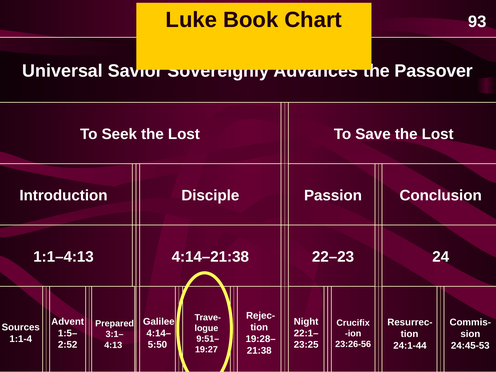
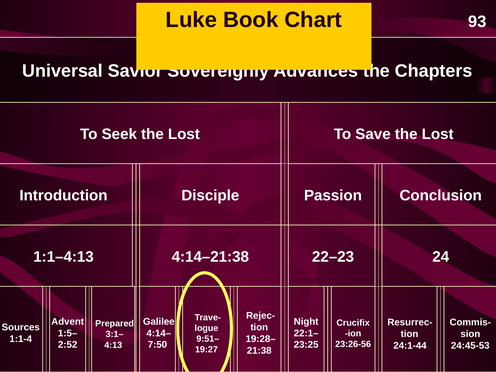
Passover: Passover -> Chapters
5:50: 5:50 -> 7:50
